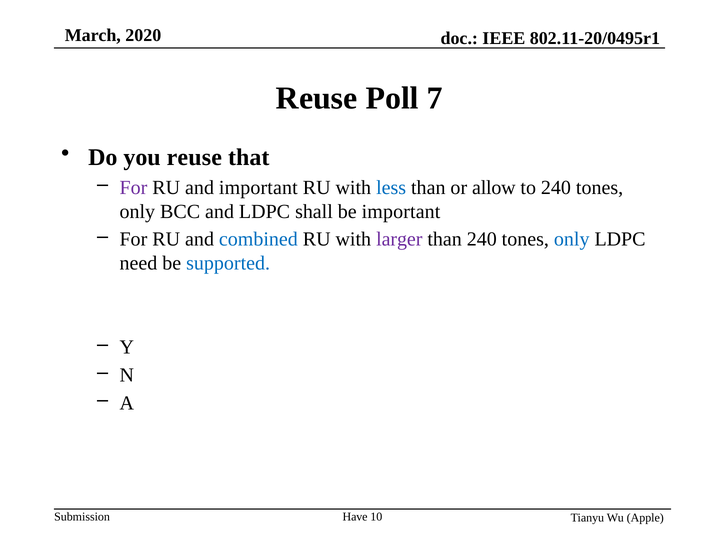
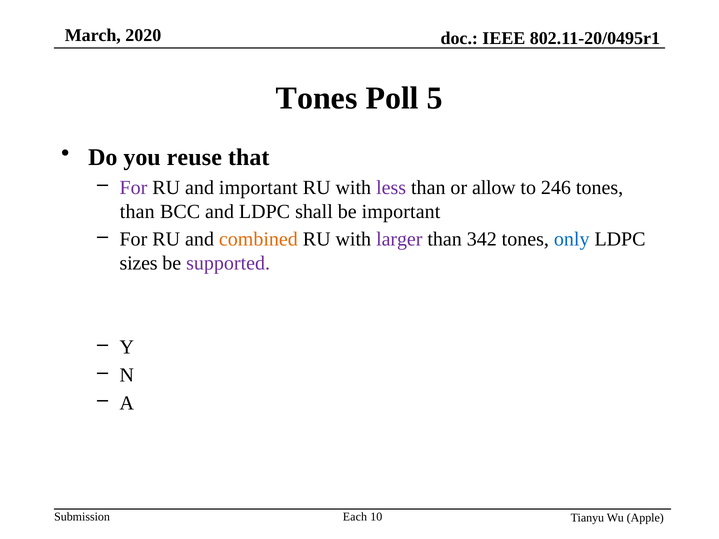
Reuse at (317, 98): Reuse -> Tones
7: 7 -> 5
less colour: blue -> purple
to 240: 240 -> 246
only at (137, 212): only -> than
combined colour: blue -> orange
than 240: 240 -> 342
need: need -> sizes
supported colour: blue -> purple
Have: Have -> Each
